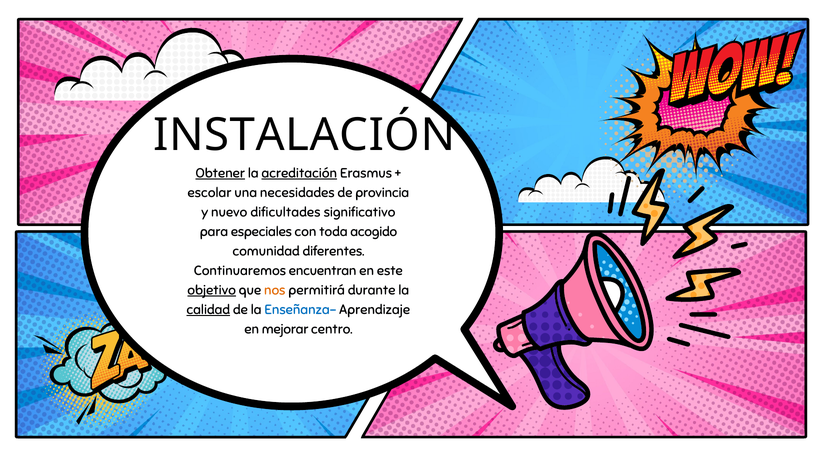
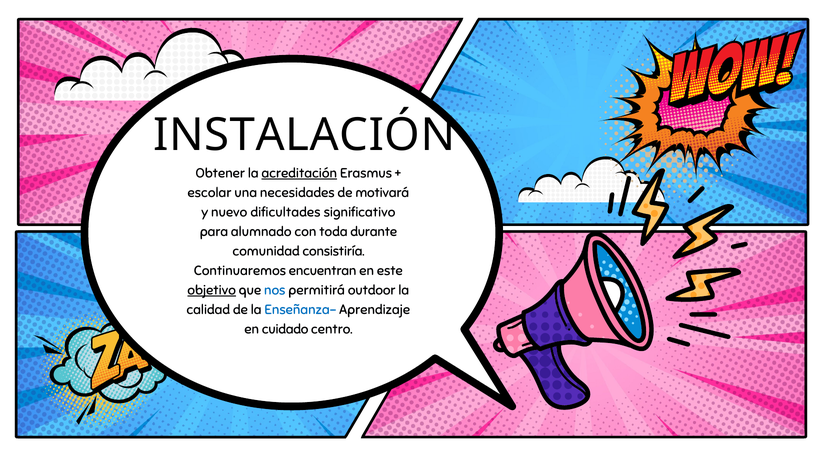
Obtener underline: present -> none
provincia: provincia -> motivará
especiales: especiales -> alumnado
acogido: acogido -> durante
diferentes: diferentes -> consistiría
nos colour: orange -> blue
durante: durante -> outdoor
calidad underline: present -> none
mejorar: mejorar -> cuidado
